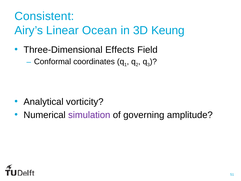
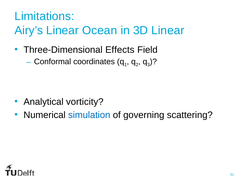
Consistent: Consistent -> Limitations
3D Keung: Keung -> Linear
simulation colour: purple -> blue
amplitude: amplitude -> scattering
